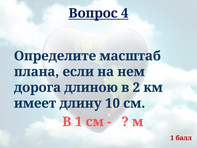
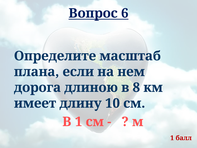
4: 4 -> 6
2: 2 -> 8
